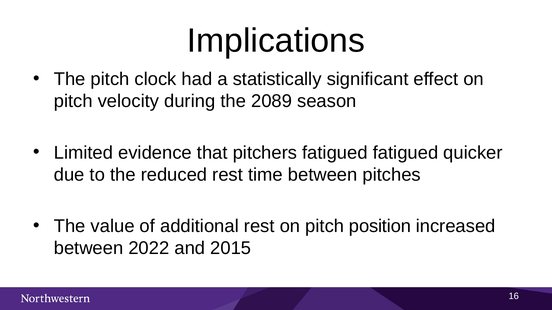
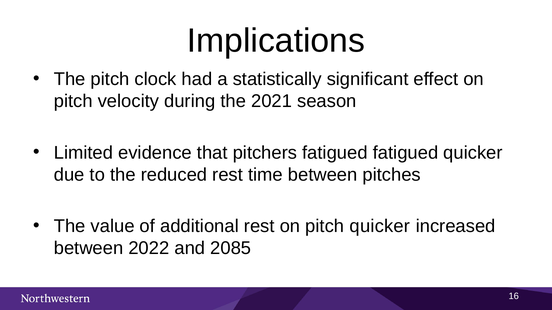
2089: 2089 -> 2021
pitch position: position -> quicker
2015: 2015 -> 2085
